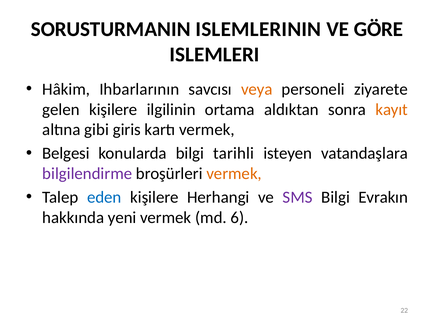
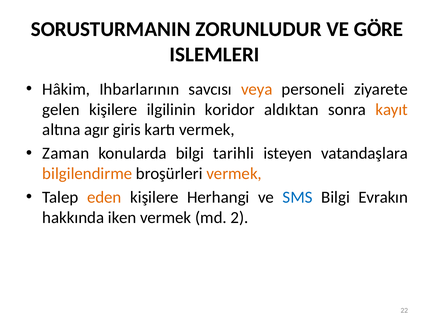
ISLEMLERININ: ISLEMLERININ -> ZORUNLUDUR
ortama: ortama -> koridor
gibi: gibi -> agır
Belgesi: Belgesi -> Zaman
bilgilendirme colour: purple -> orange
eden colour: blue -> orange
SMS colour: purple -> blue
yeni: yeni -> iken
6: 6 -> 2
